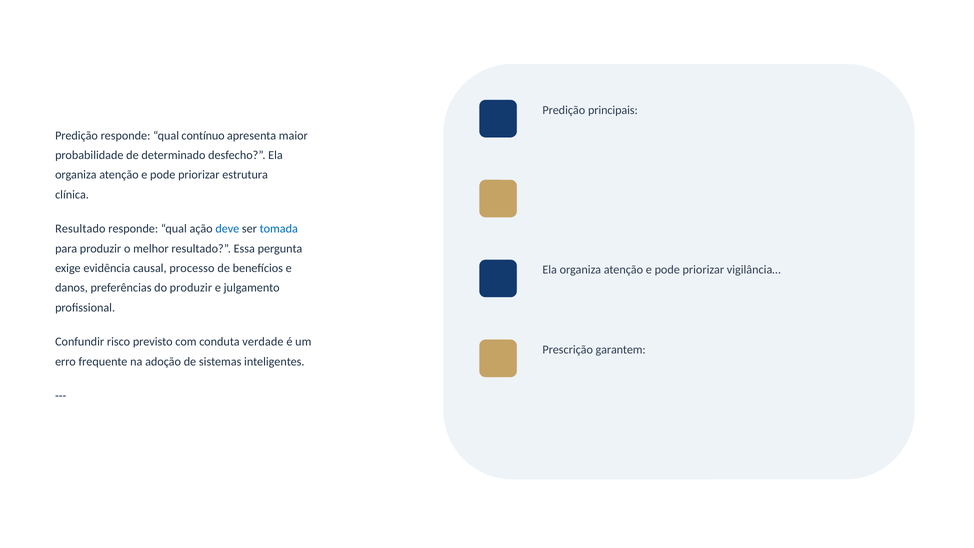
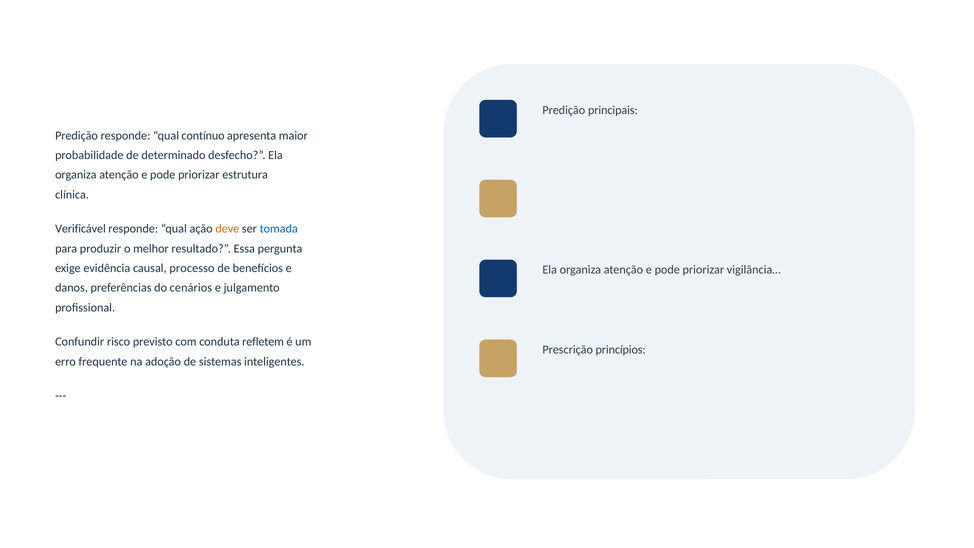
Resultado at (80, 229): Resultado -> Verificável
deve colour: blue -> orange
do produzir: produzir -> cenários
verdade: verdade -> refletem
garantem: garantem -> princípios
